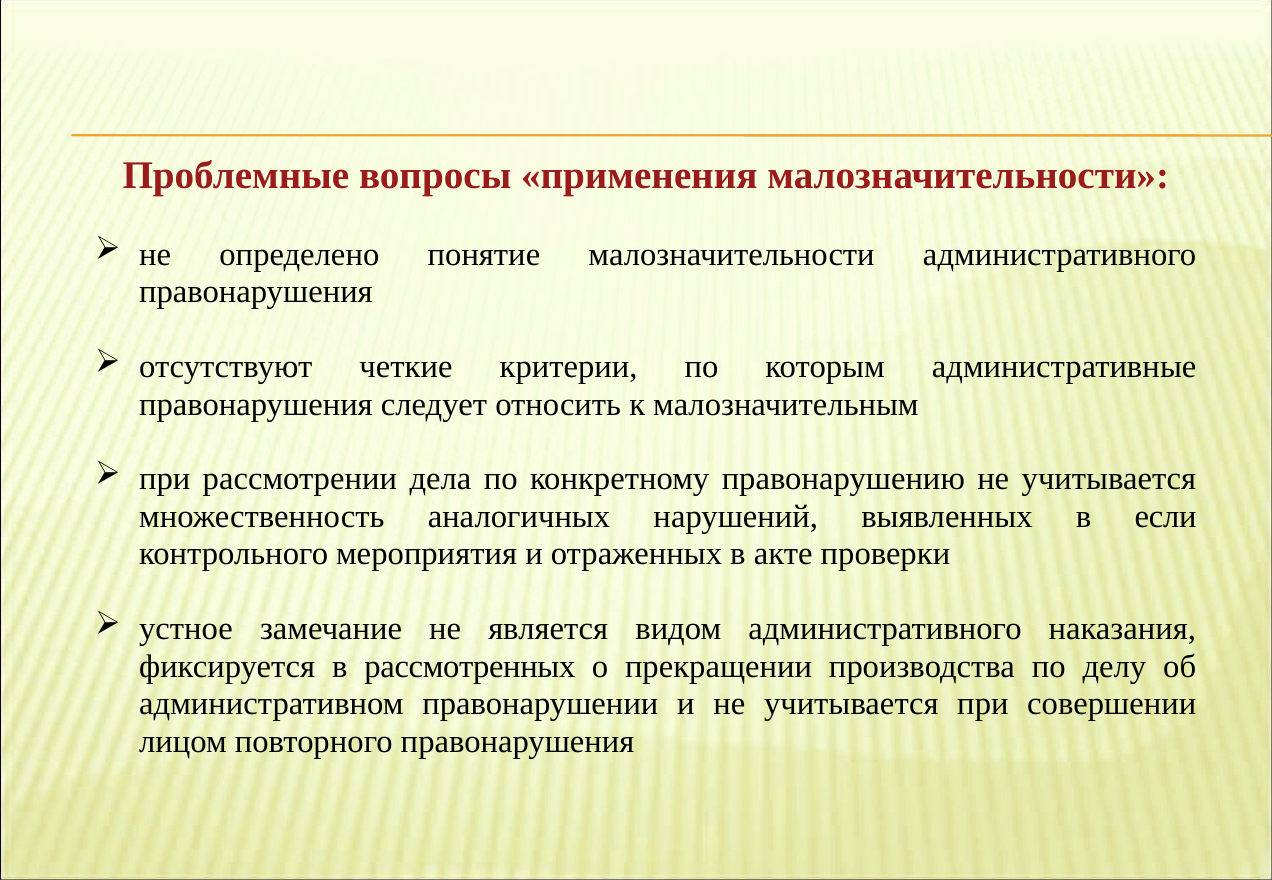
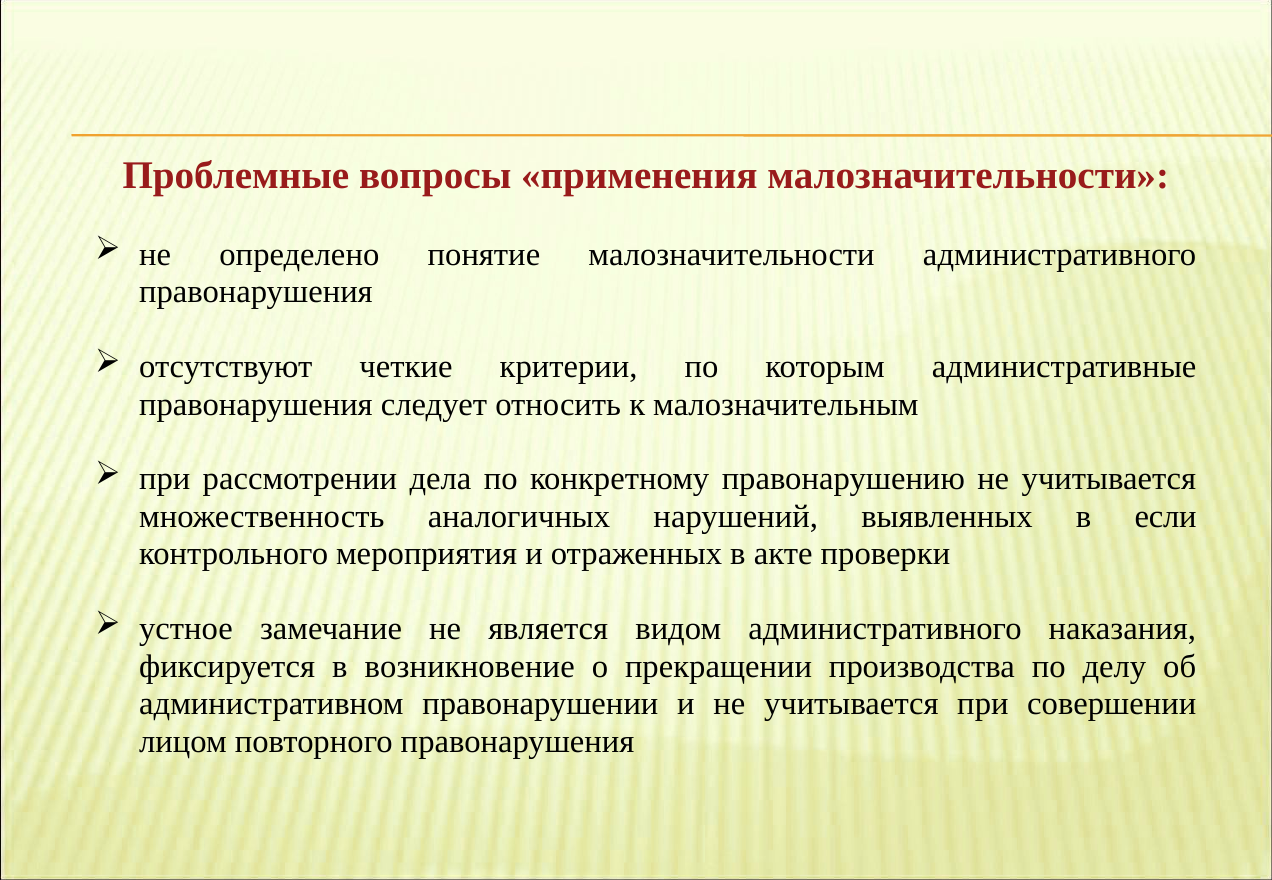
рассмотренных: рассмотренных -> возникновение
